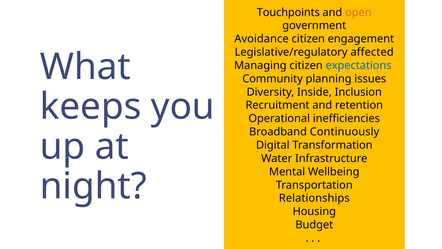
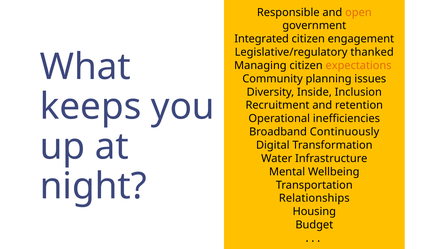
Touchpoints: Touchpoints -> Responsible
Avoidance: Avoidance -> Integrated
affected: affected -> thanked
expectations colour: blue -> orange
